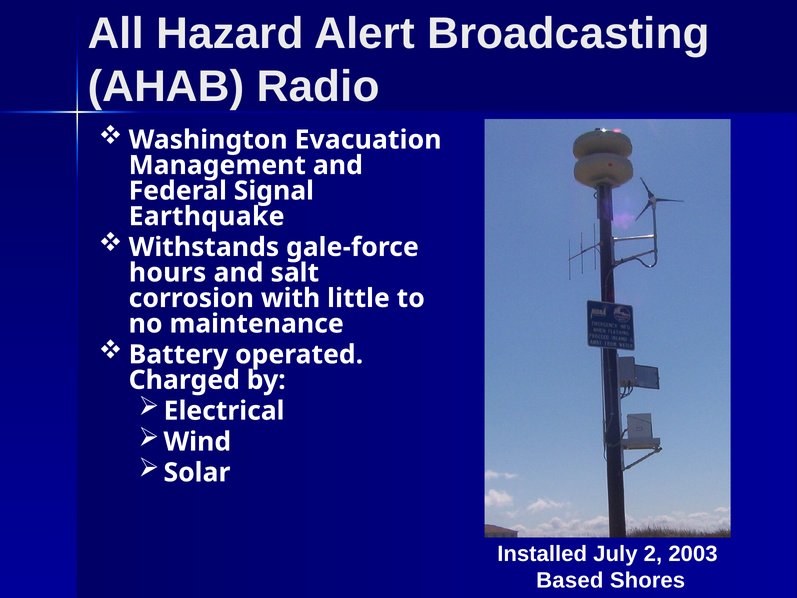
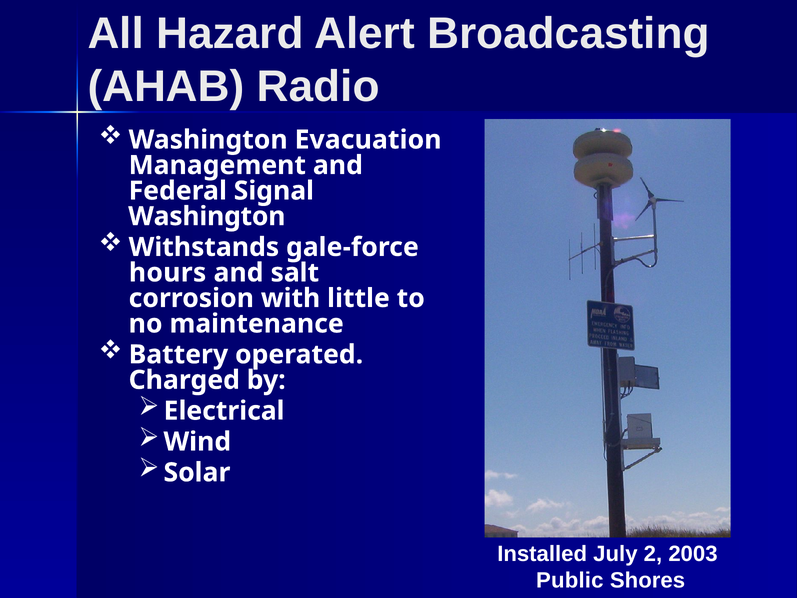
Earthquake at (207, 216): Earthquake -> Washington
Based: Based -> Public
